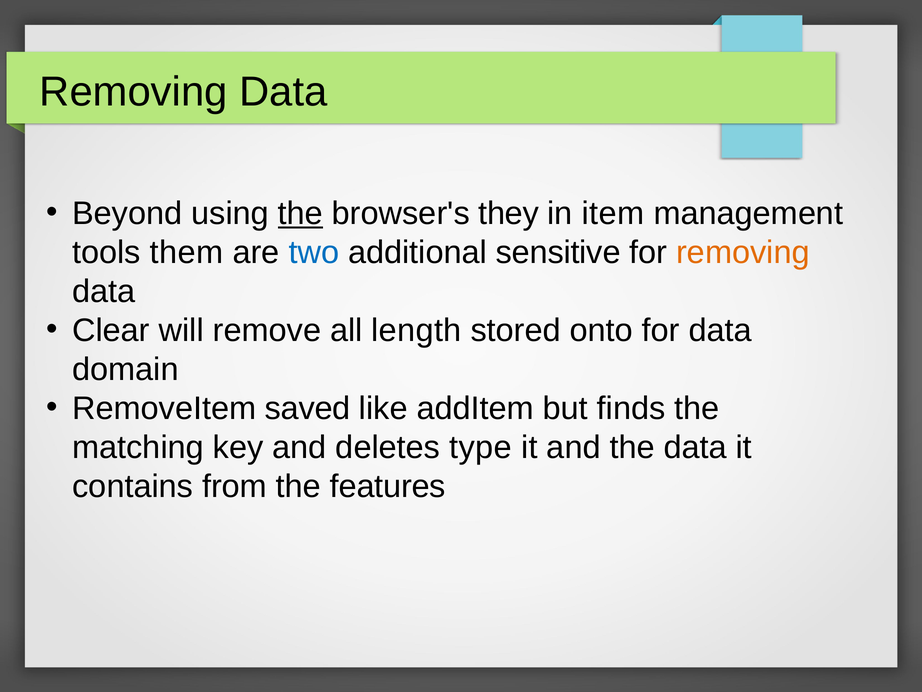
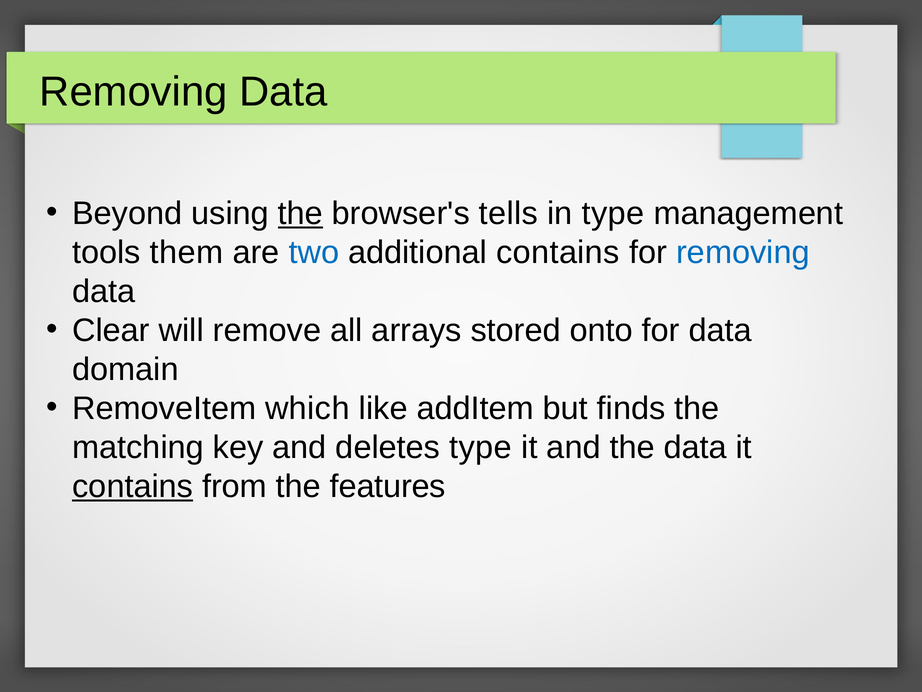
they: they -> tells
in item: item -> type
additional sensitive: sensitive -> contains
removing at (743, 252) colour: orange -> blue
length: length -> arrays
saved: saved -> which
contains at (133, 486) underline: none -> present
